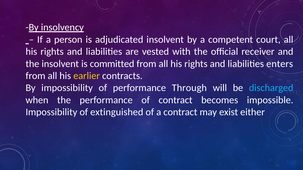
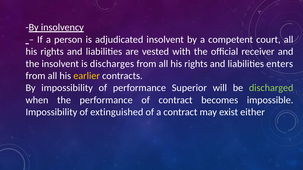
committed: committed -> discharges
Through: Through -> Superior
discharged colour: light blue -> light green
